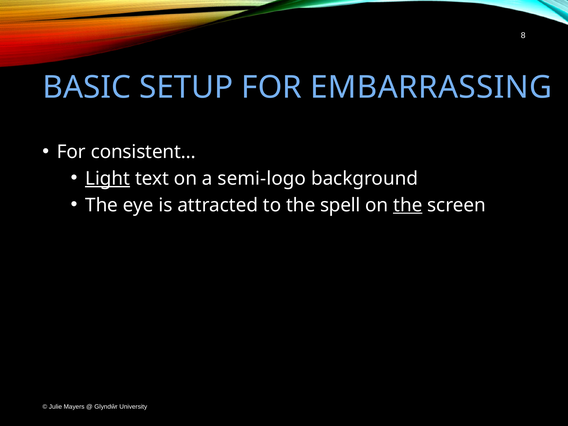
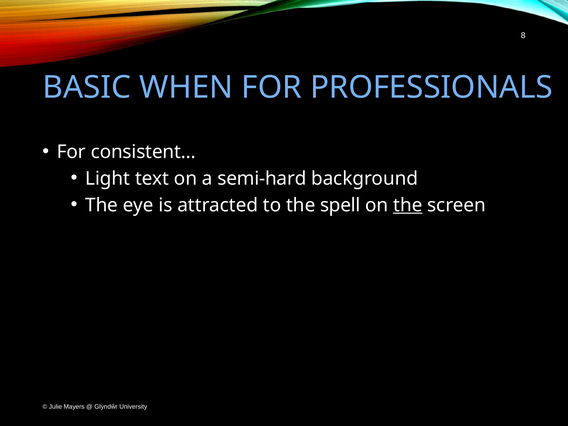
SETUP: SETUP -> WHEN
EMBARRASSING: EMBARRASSING -> PROFESSIONALS
Light underline: present -> none
semi-logo: semi-logo -> semi-hard
